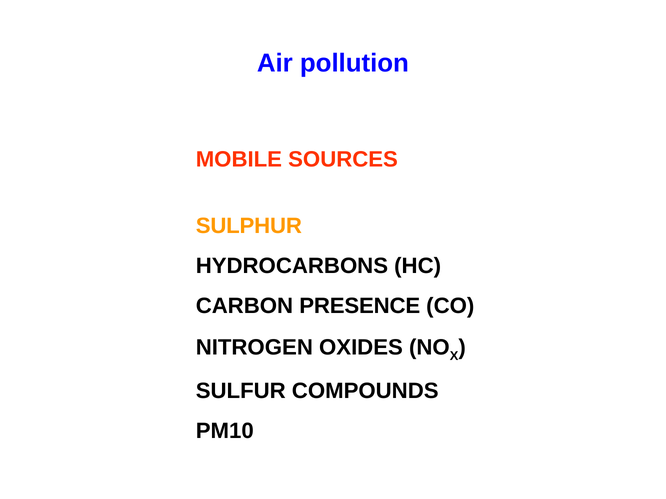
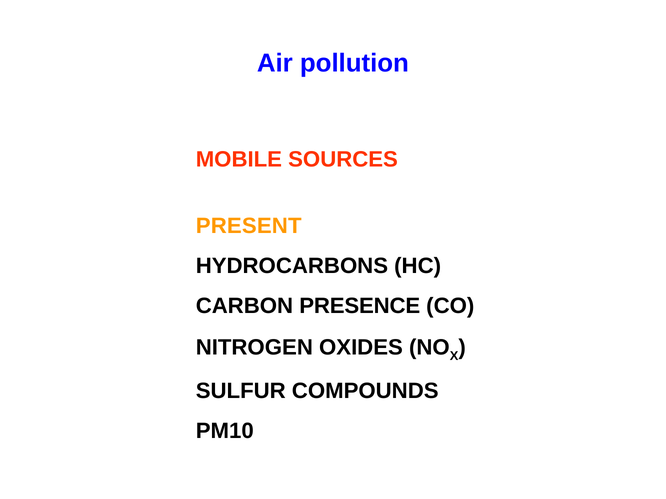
SULPHUR: SULPHUR -> PRESENT
